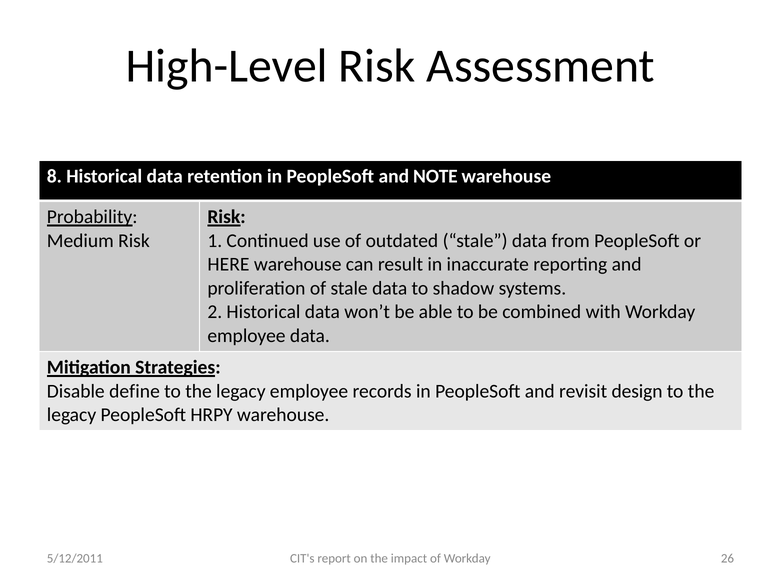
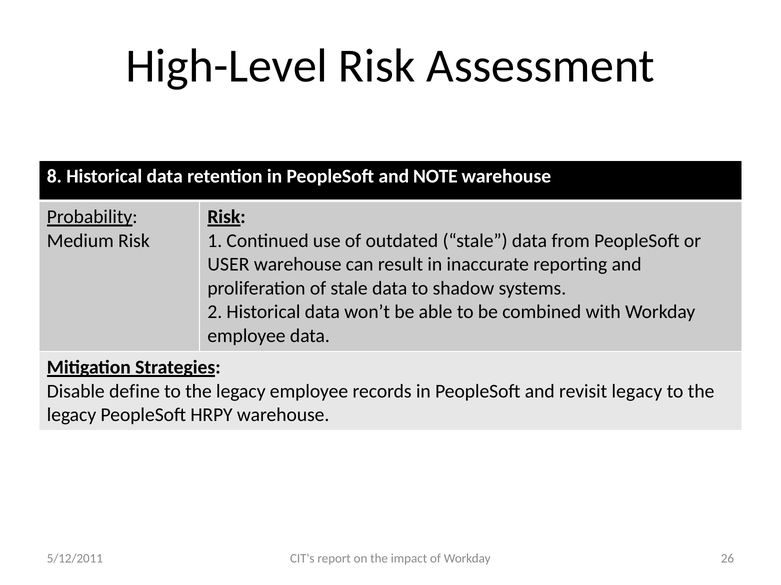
HERE: HERE -> USER
revisit design: design -> legacy
